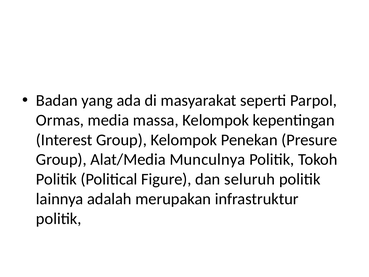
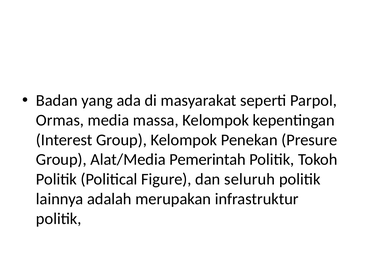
Munculnya: Munculnya -> Pemerintah
